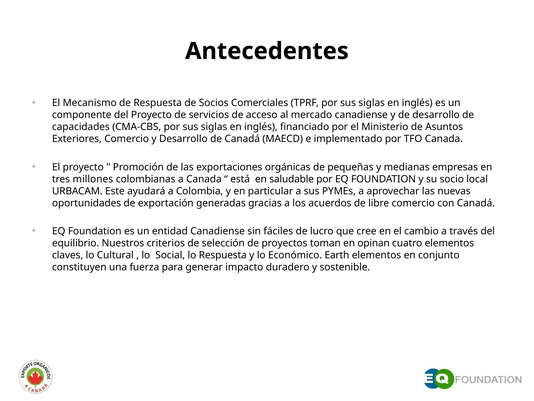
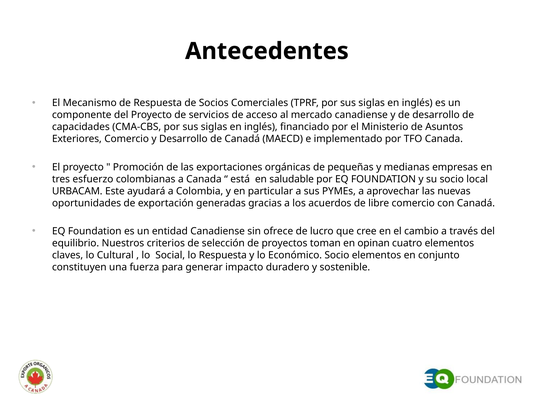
millones: millones -> esfuerzo
fáciles: fáciles -> ofrece
Económico Earth: Earth -> Socio
